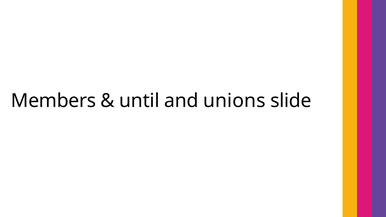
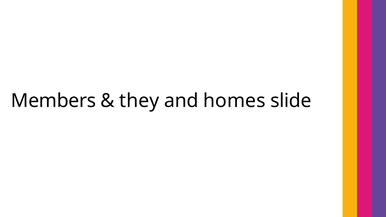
until: until -> they
unions: unions -> homes
